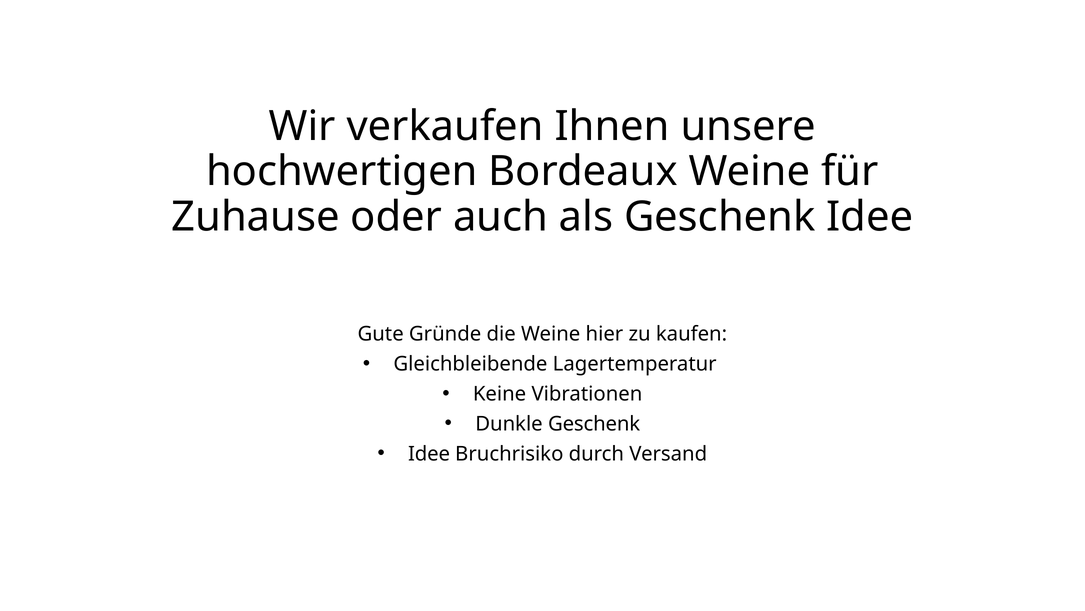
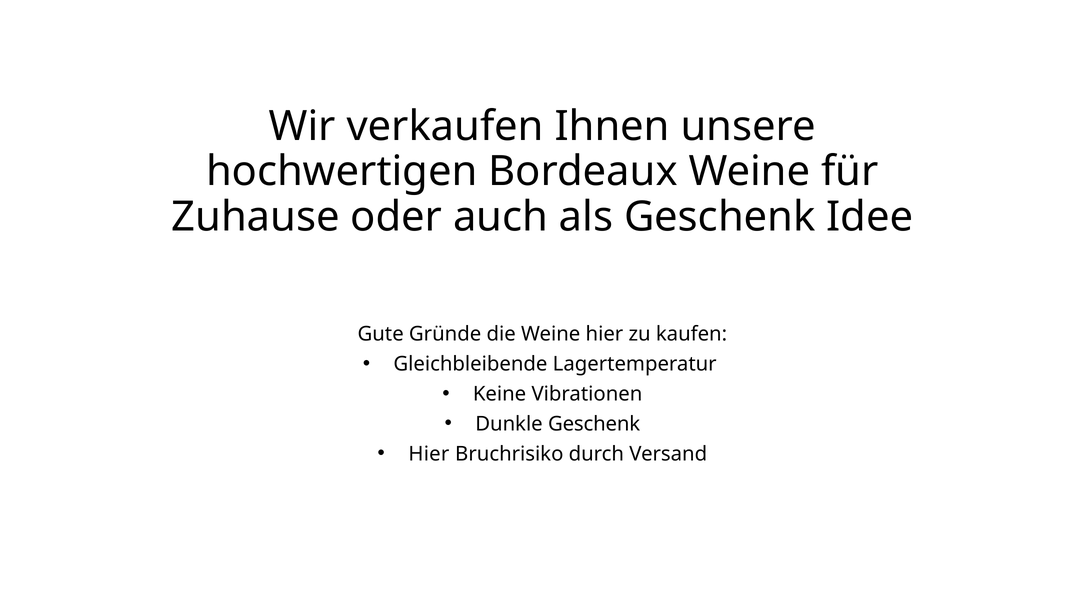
Idee at (429, 453): Idee -> Hier
